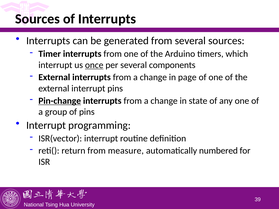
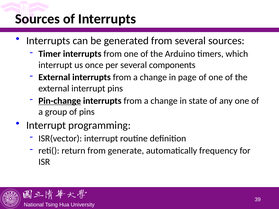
once underline: present -> none
measure: measure -> generate
numbered: numbered -> frequency
